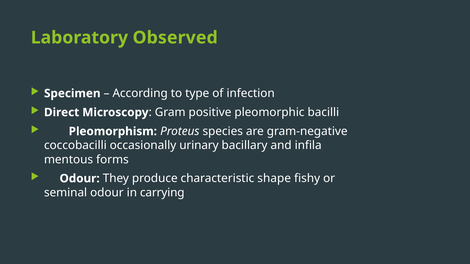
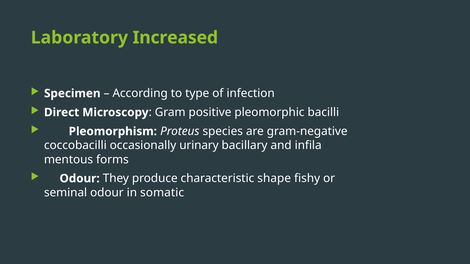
Observed: Observed -> Increased
carrying: carrying -> somatic
